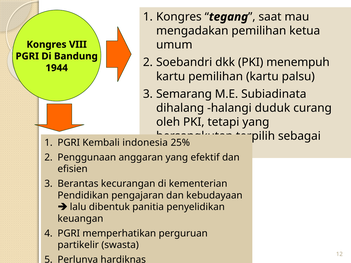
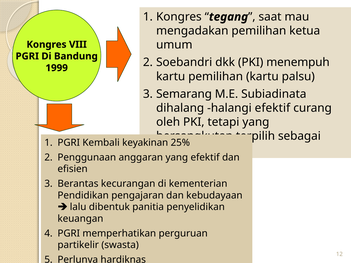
1944: 1944 -> 1999
halangi duduk: duduk -> efektif
indonesia: indonesia -> keyakinan
